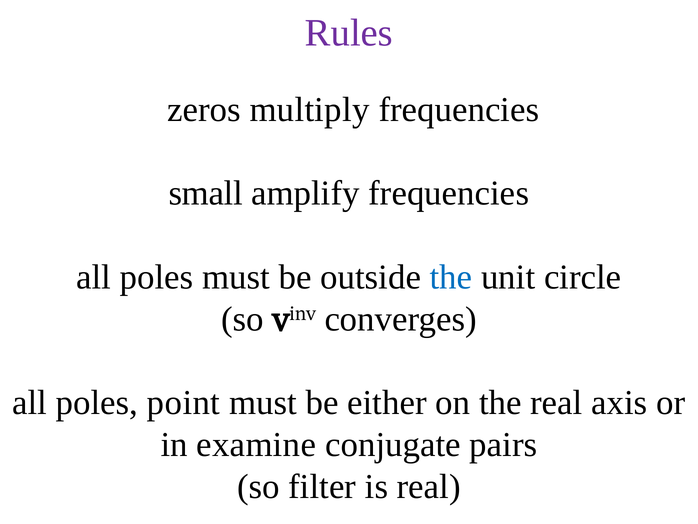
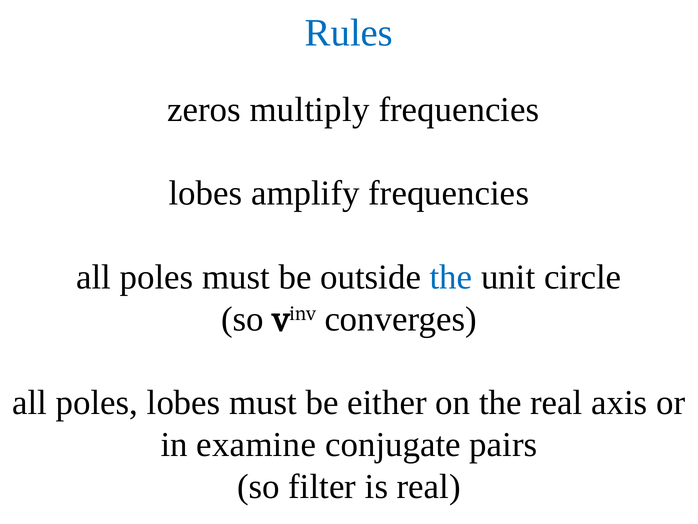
Rules colour: purple -> blue
small at (206, 193): small -> lobes
poles point: point -> lobes
